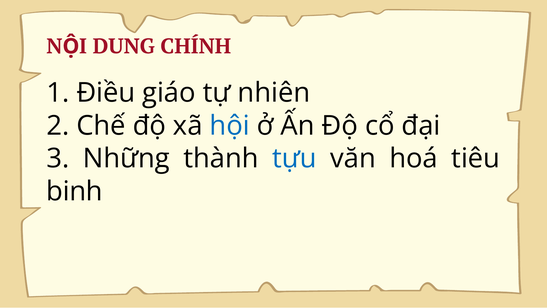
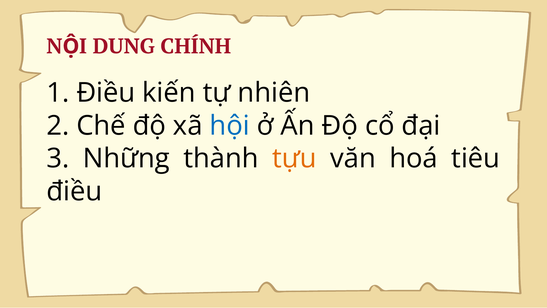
giáo: giáo -> kiến
tựu colour: blue -> orange
binh at (74, 191): binh -> điều
